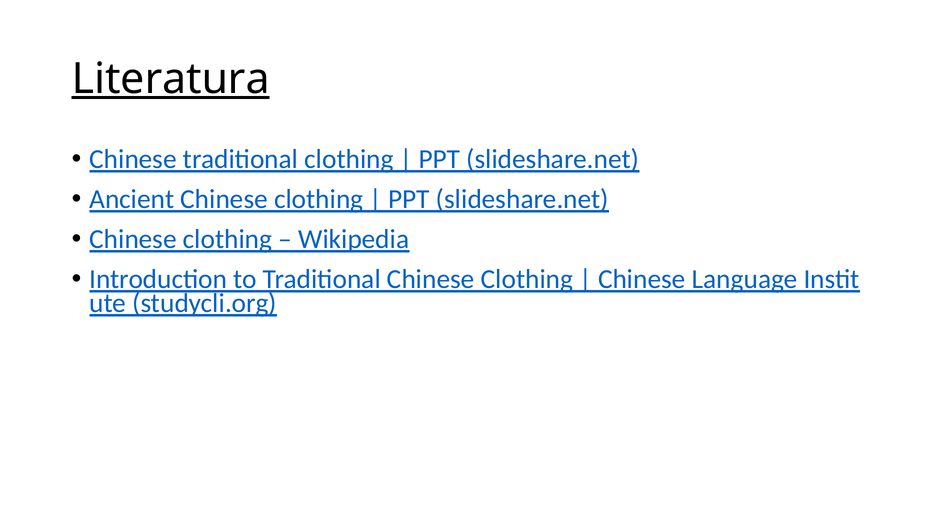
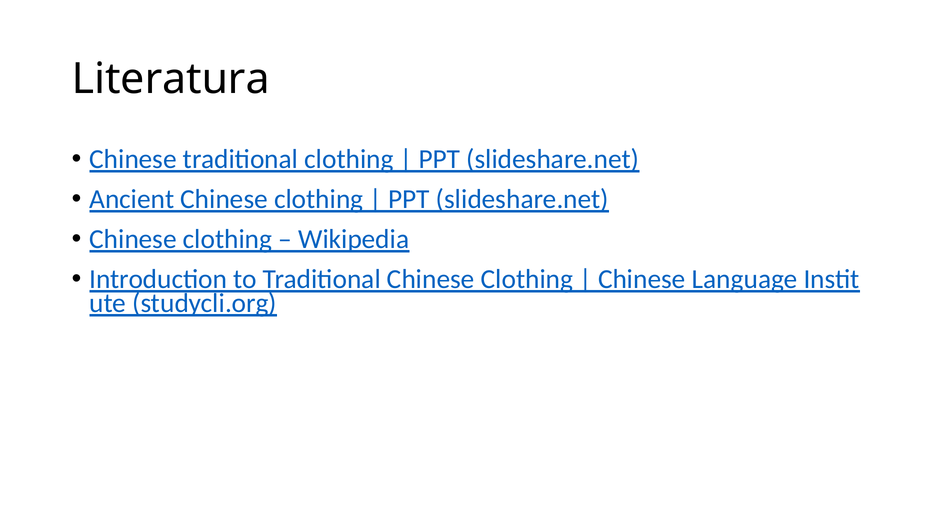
Literatura underline: present -> none
